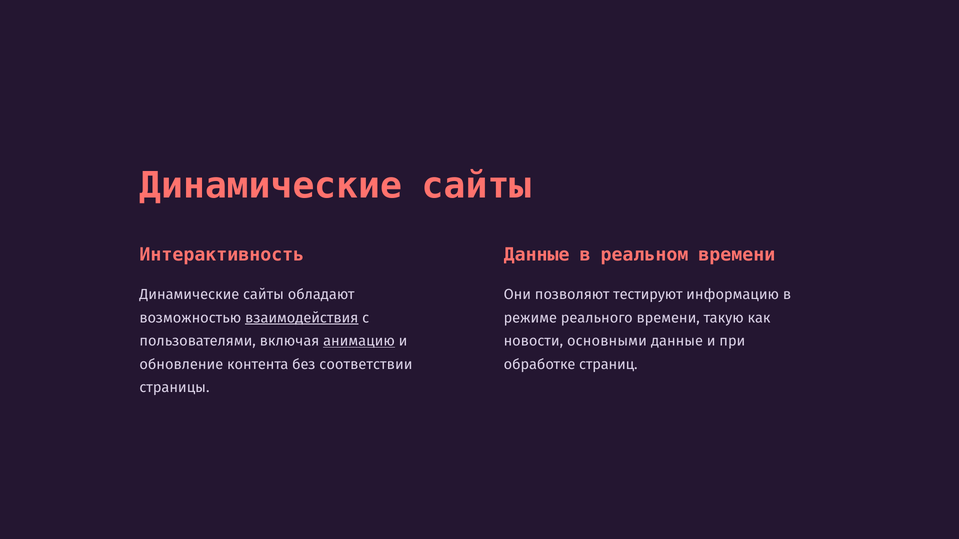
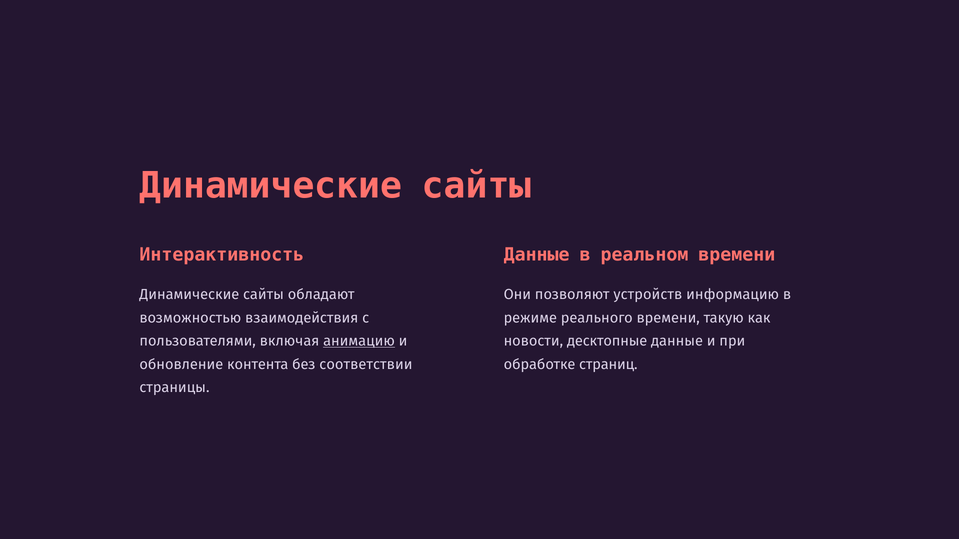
тестируют: тестируют -> устройств
взаимодействия underline: present -> none
основными: основными -> десктопные
